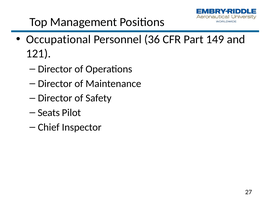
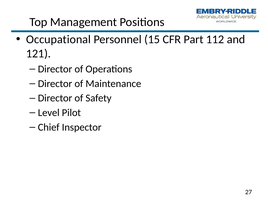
36: 36 -> 15
149: 149 -> 112
Seats: Seats -> Level
